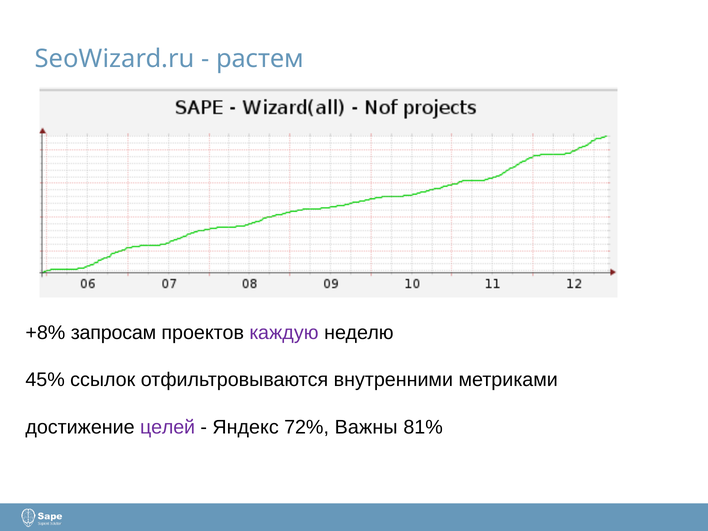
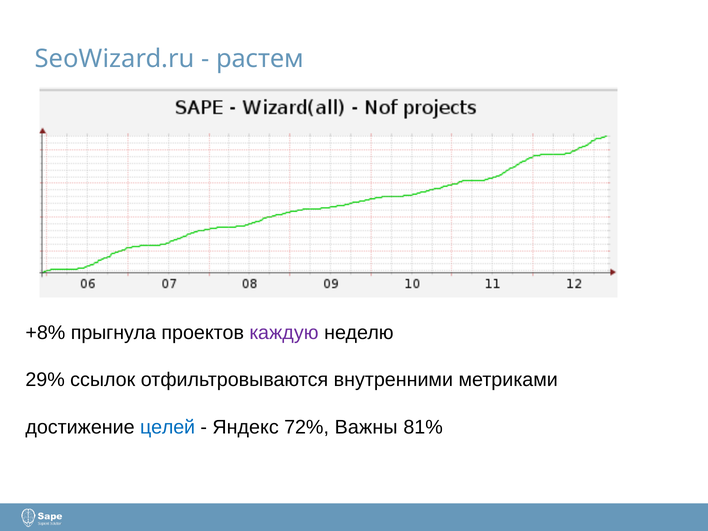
запросам: запросам -> прыгнула
45%: 45% -> 29%
целей colour: purple -> blue
